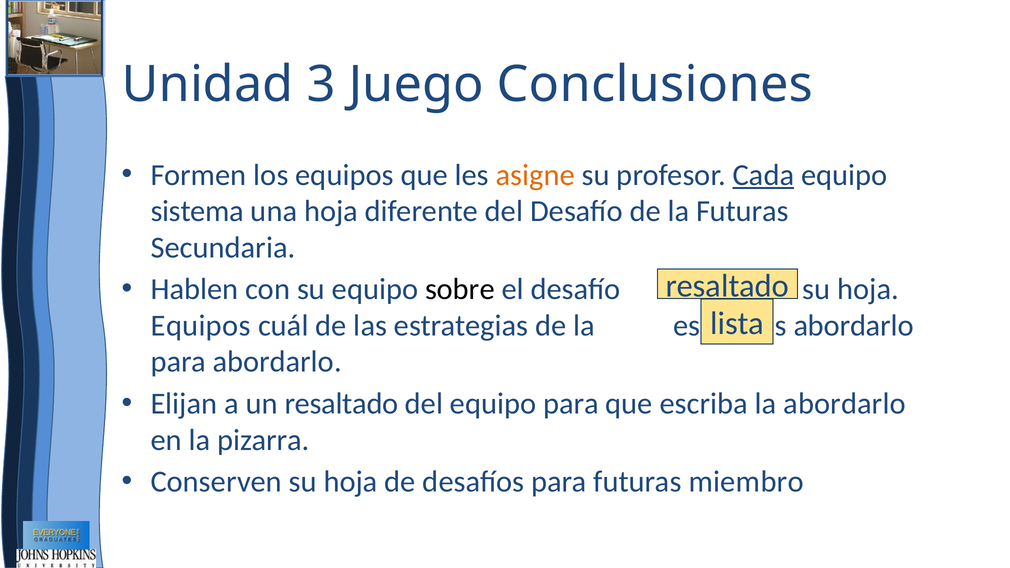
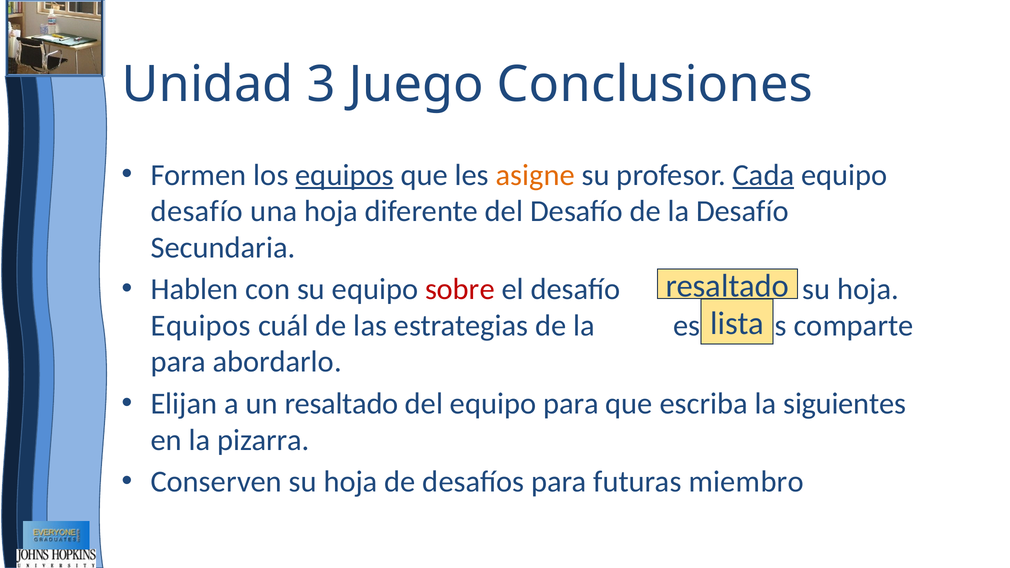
equipos at (344, 175) underline: none -> present
sistema at (197, 211): sistema -> desafío
la Futuras: Futuras -> Desafío
sobre colour: black -> red
abordarlo at (854, 326): abordarlo -> comparte
la abordarlo: abordarlo -> siguientes
